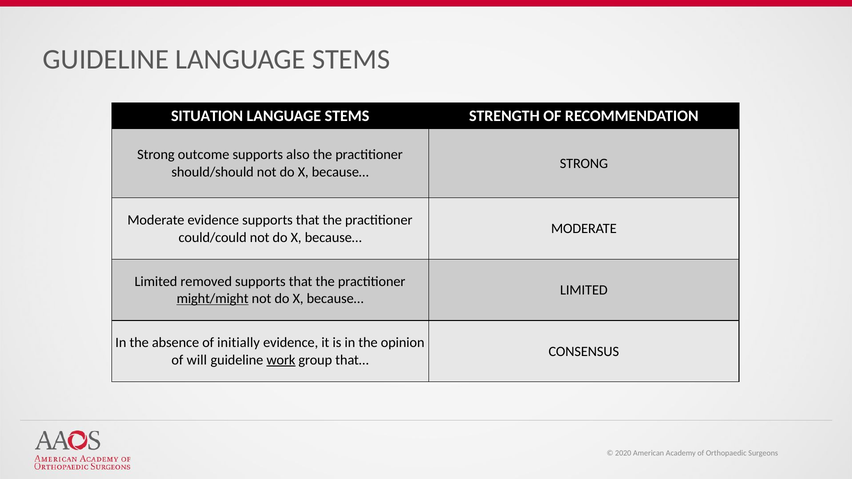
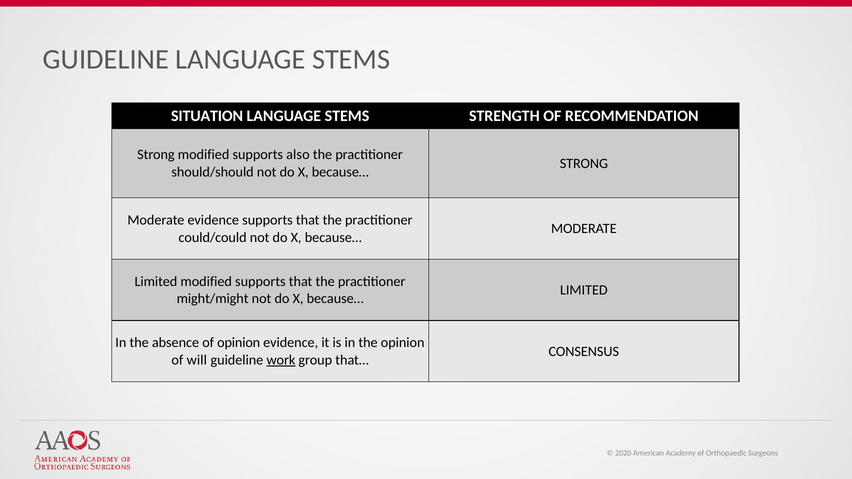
Strong outcome: outcome -> modified
Limited removed: removed -> modified
might/might underline: present -> none
of initially: initially -> opinion
